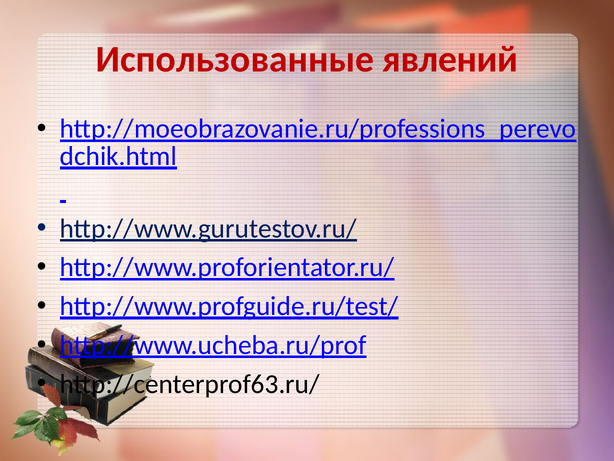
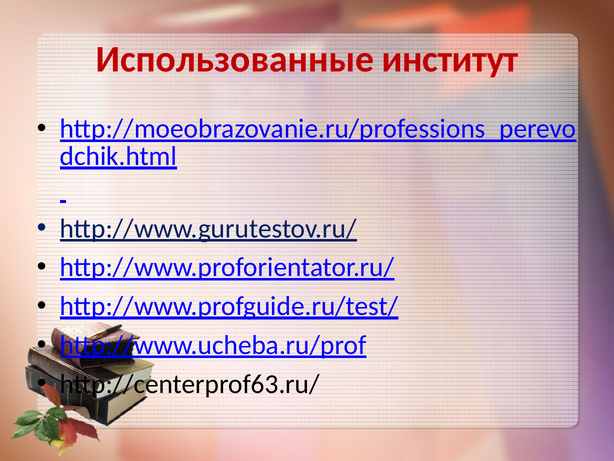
явлений: явлений -> институт
